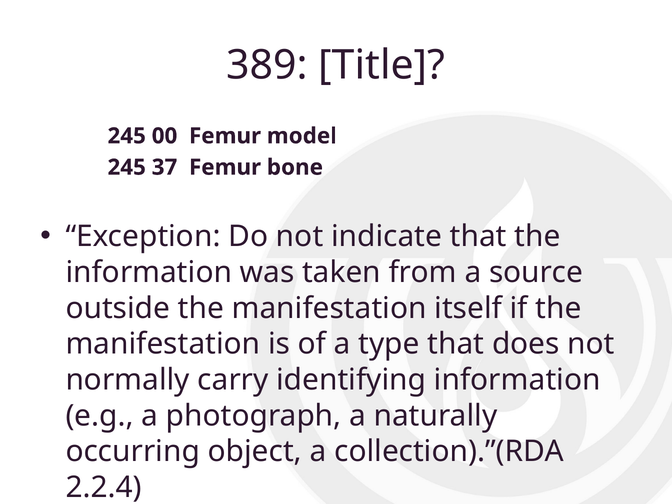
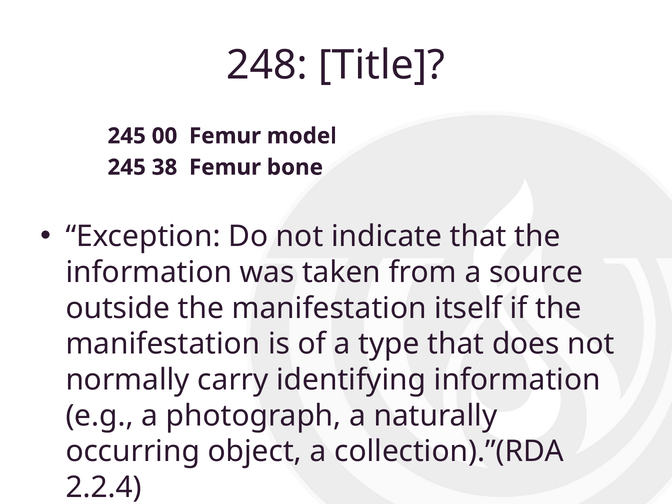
389: 389 -> 248
37: 37 -> 38
